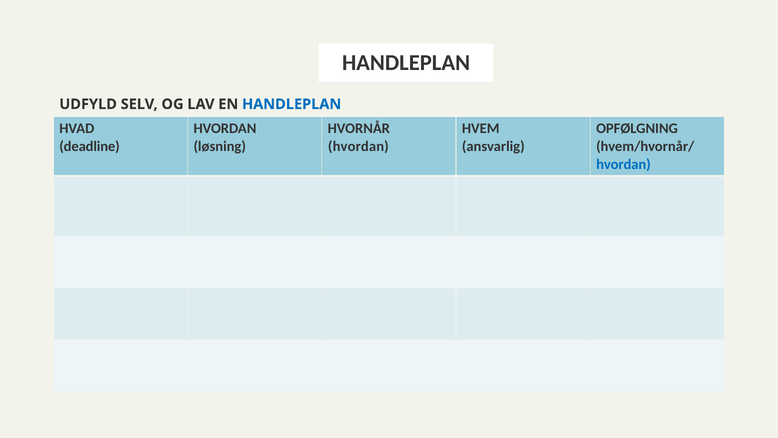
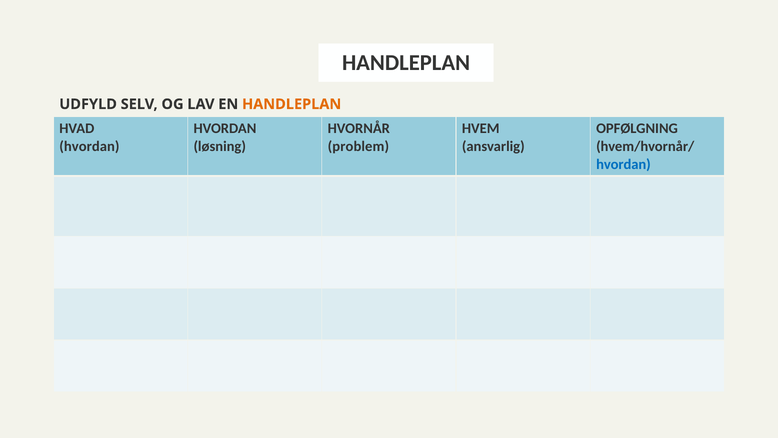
HANDLEPLAN at (292, 104) colour: blue -> orange
deadline at (90, 146): deadline -> hvordan
hvordan at (358, 146): hvordan -> problem
